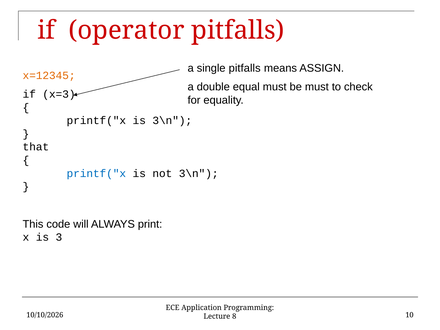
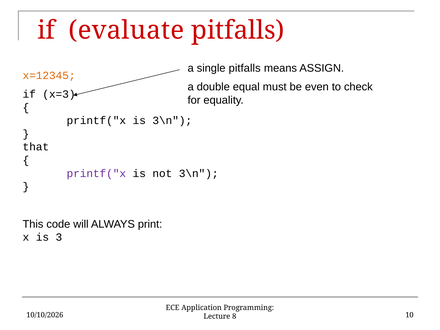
operator: operator -> evaluate
be must: must -> even
printf("x at (96, 173) colour: blue -> purple
